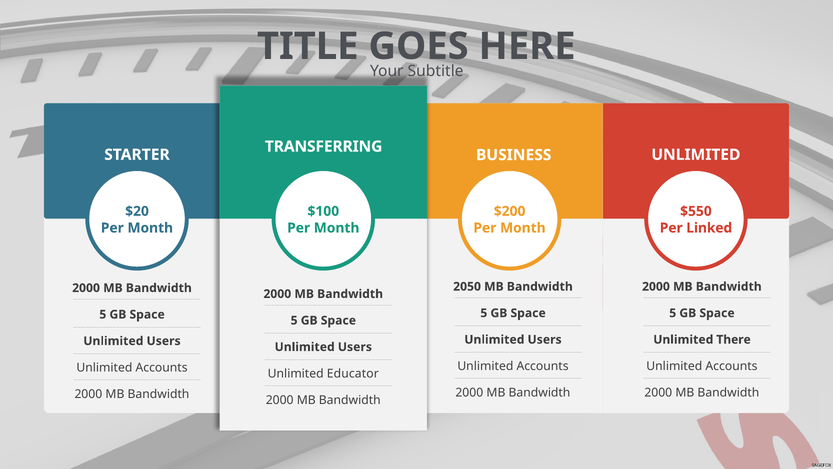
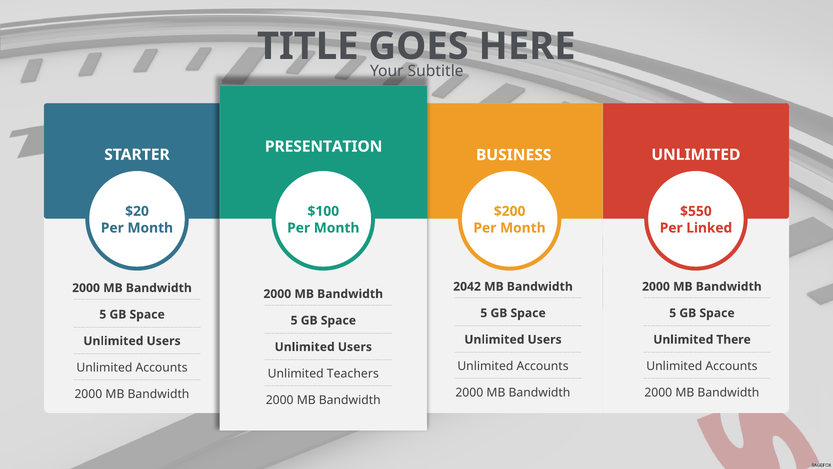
TRANSFERRING: TRANSFERRING -> PRESENTATION
2050: 2050 -> 2042
Educator: Educator -> Teachers
